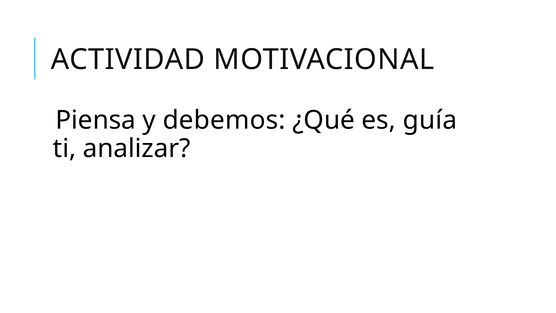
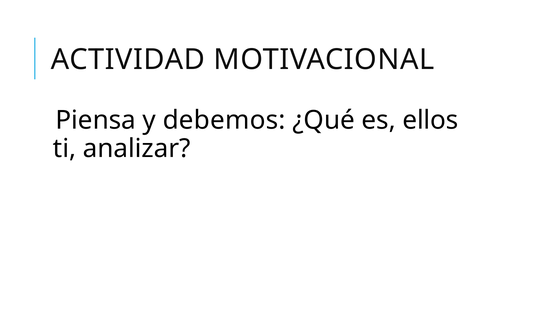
guía: guía -> ellos
